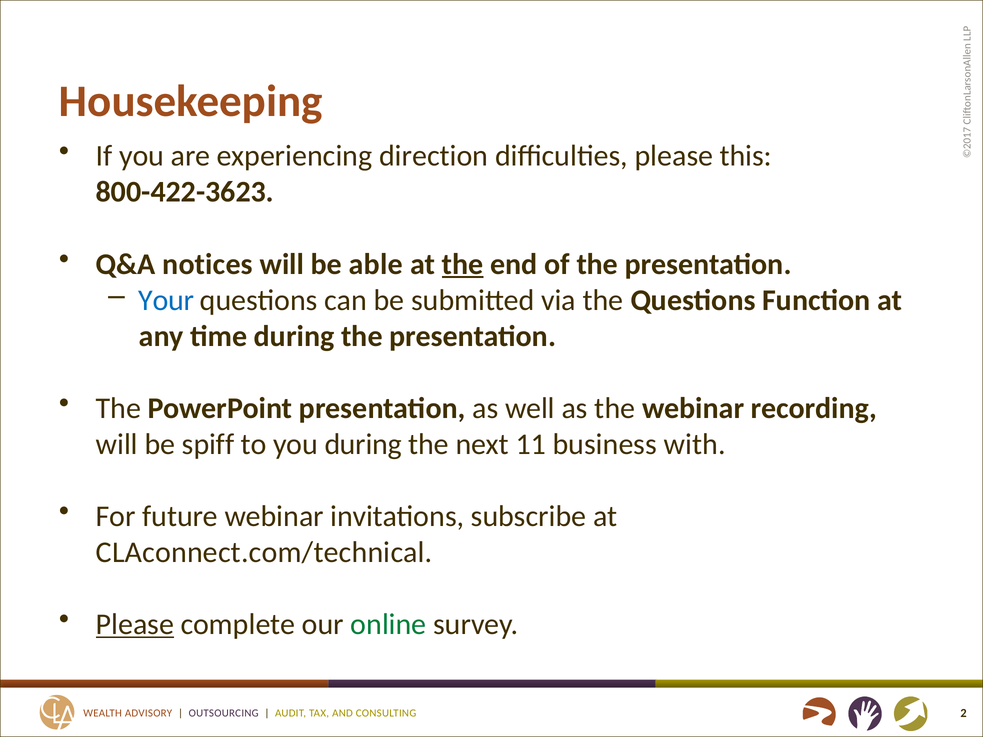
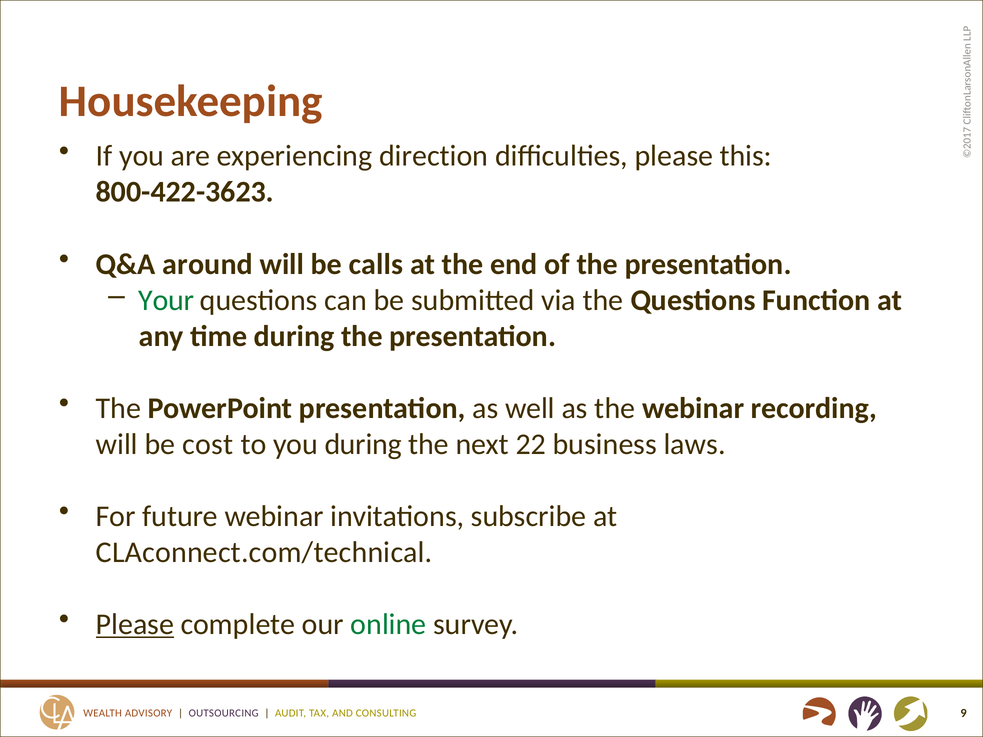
notices: notices -> around
able: able -> calls
the at (463, 264) underline: present -> none
Your colour: blue -> green
spiff: spiff -> cost
11: 11 -> 22
with: with -> laws
2 at (964, 713): 2 -> 9
